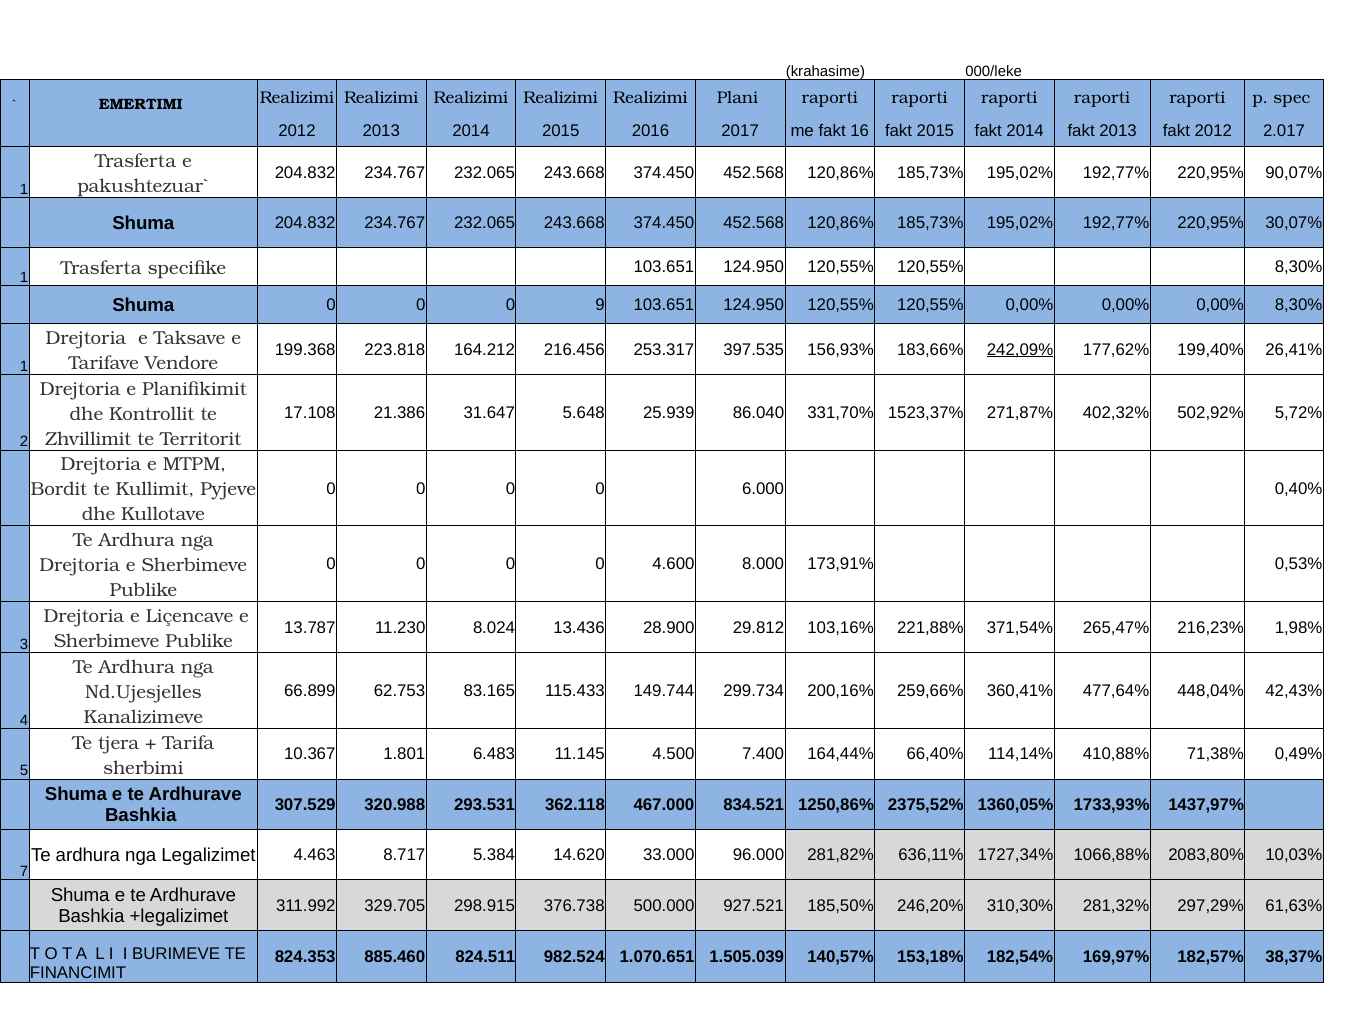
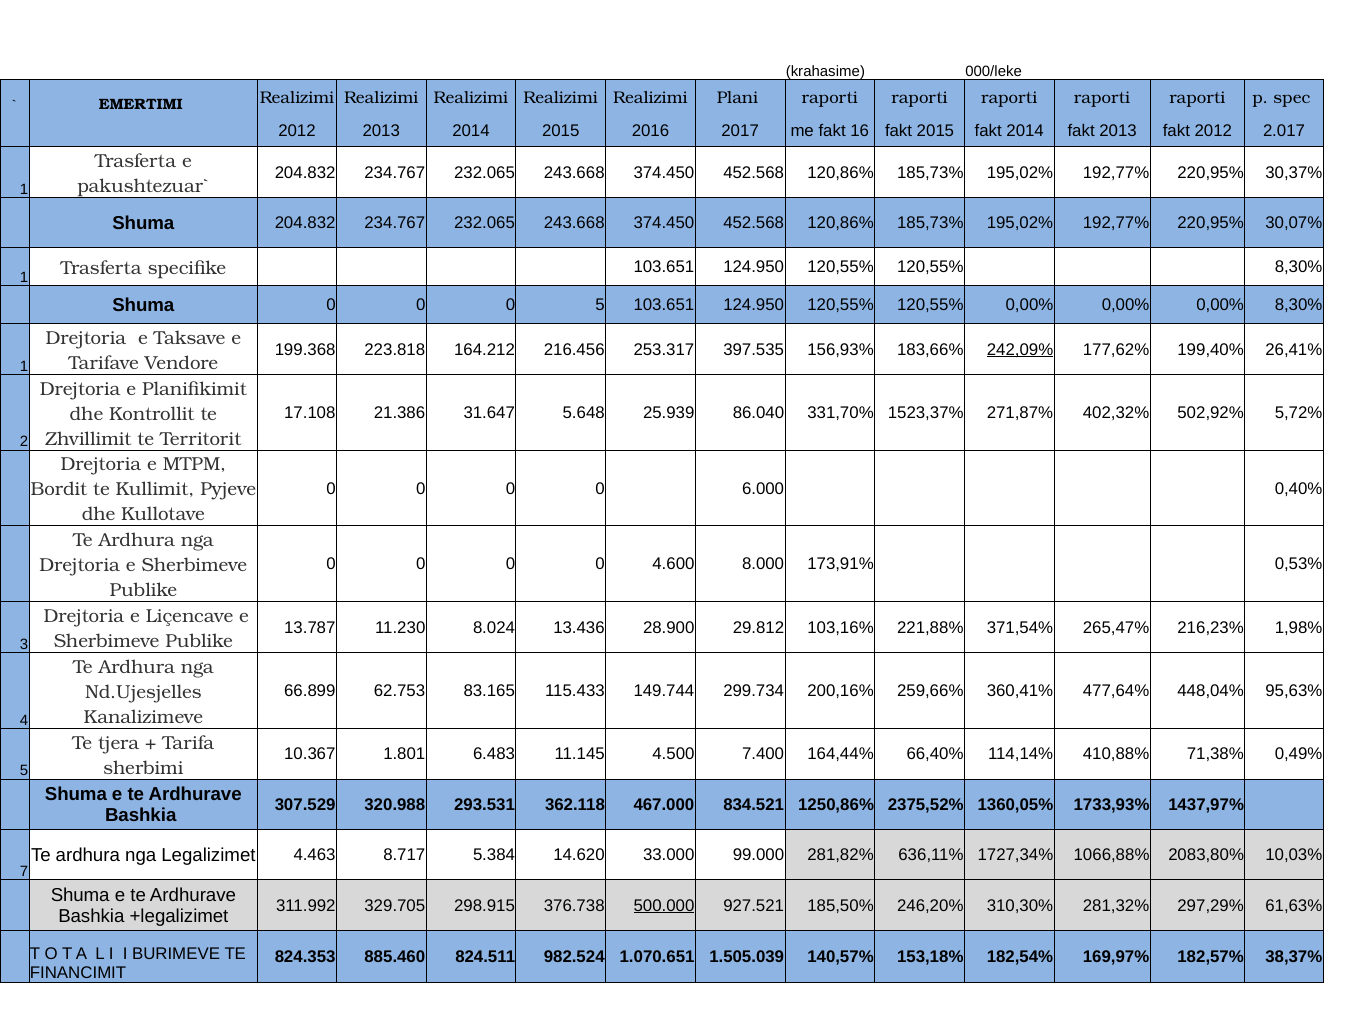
90,07%: 90,07% -> 30,37%
0 9: 9 -> 5
42,43%: 42,43% -> 95,63%
96.000: 96.000 -> 99.000
500.000 underline: none -> present
